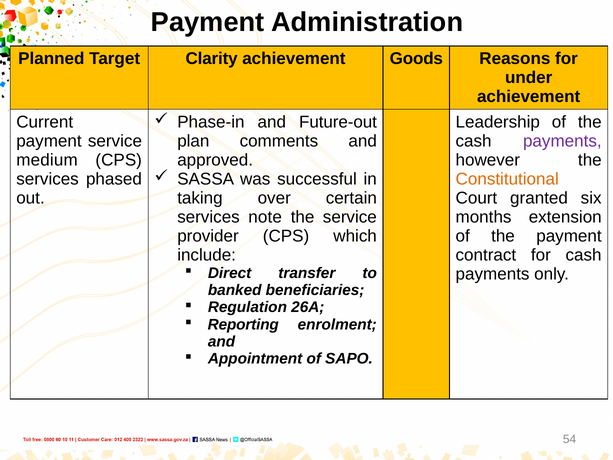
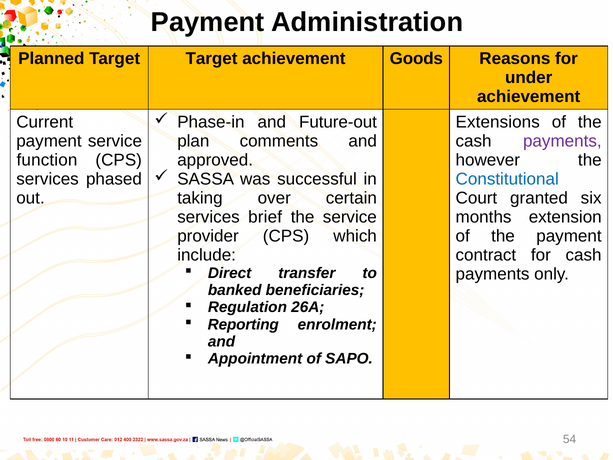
Target Clarity: Clarity -> Target
Leadership: Leadership -> Extensions
medium: medium -> function
Constitutional colour: orange -> blue
note: note -> brief
